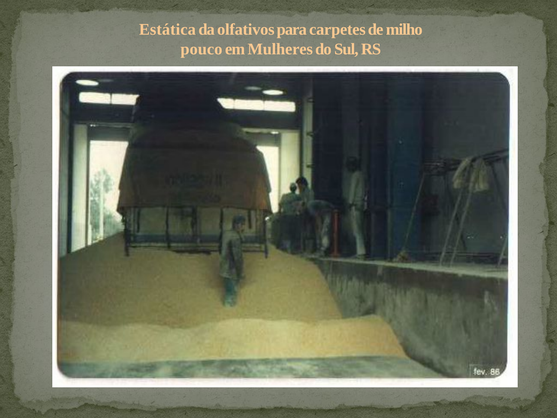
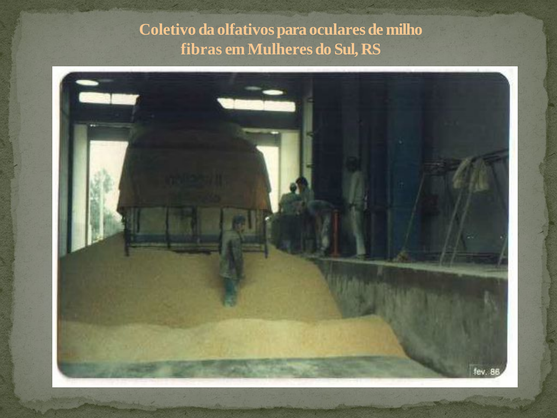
Estática: Estática -> Coletivo
carpetes: carpetes -> oculares
pouco: pouco -> fibras
